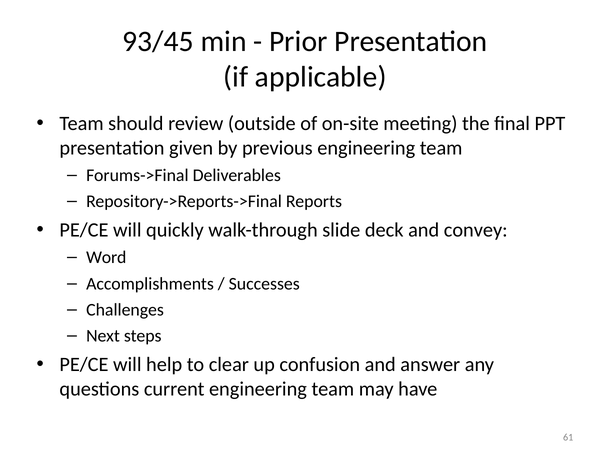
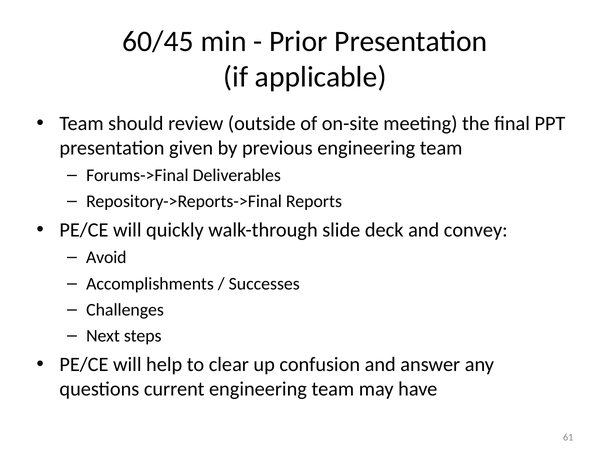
93/45: 93/45 -> 60/45
Word: Word -> Avoid
